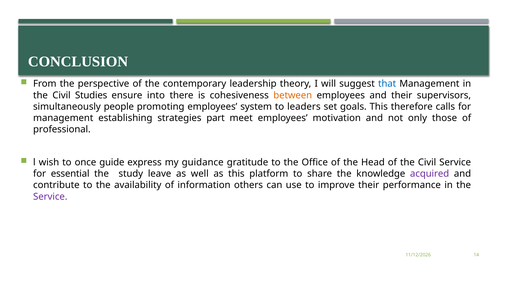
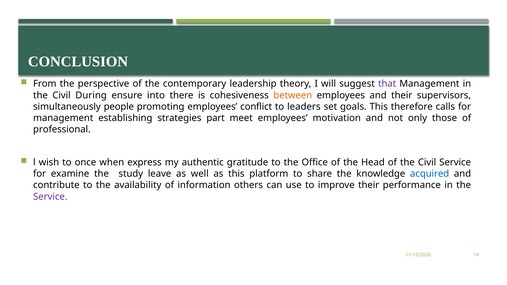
that colour: blue -> purple
Studies: Studies -> During
system: system -> conflict
guide: guide -> when
guidance: guidance -> authentic
essential: essential -> examine
acquired colour: purple -> blue
